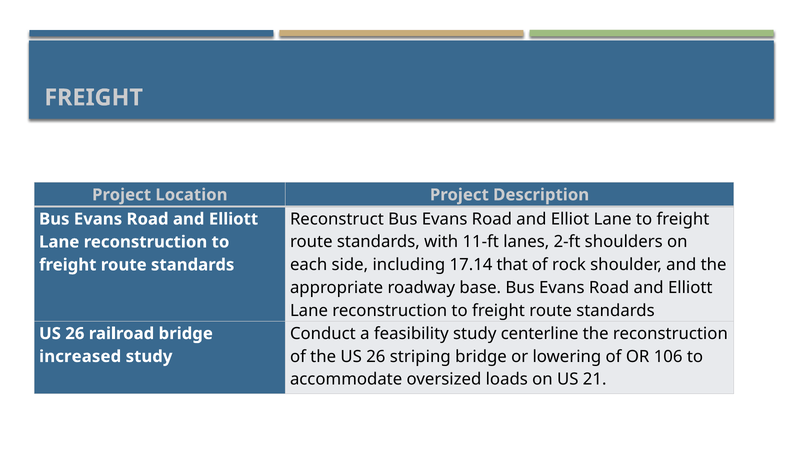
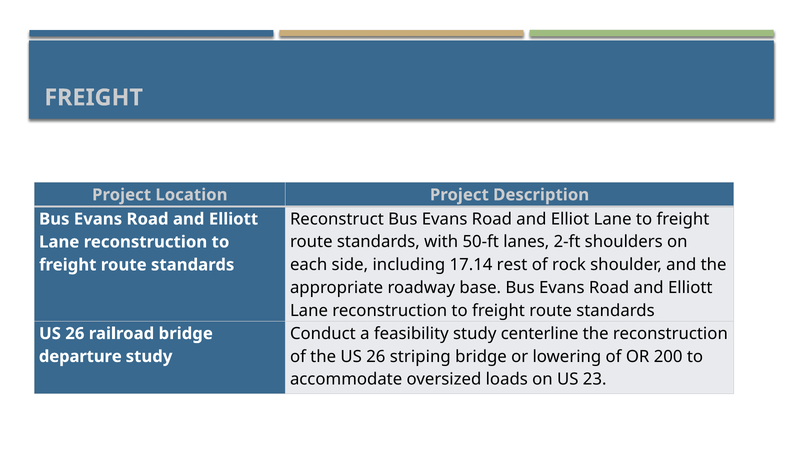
11-ft: 11-ft -> 50-ft
that: that -> rest
106: 106 -> 200
increased: increased -> departure
21: 21 -> 23
